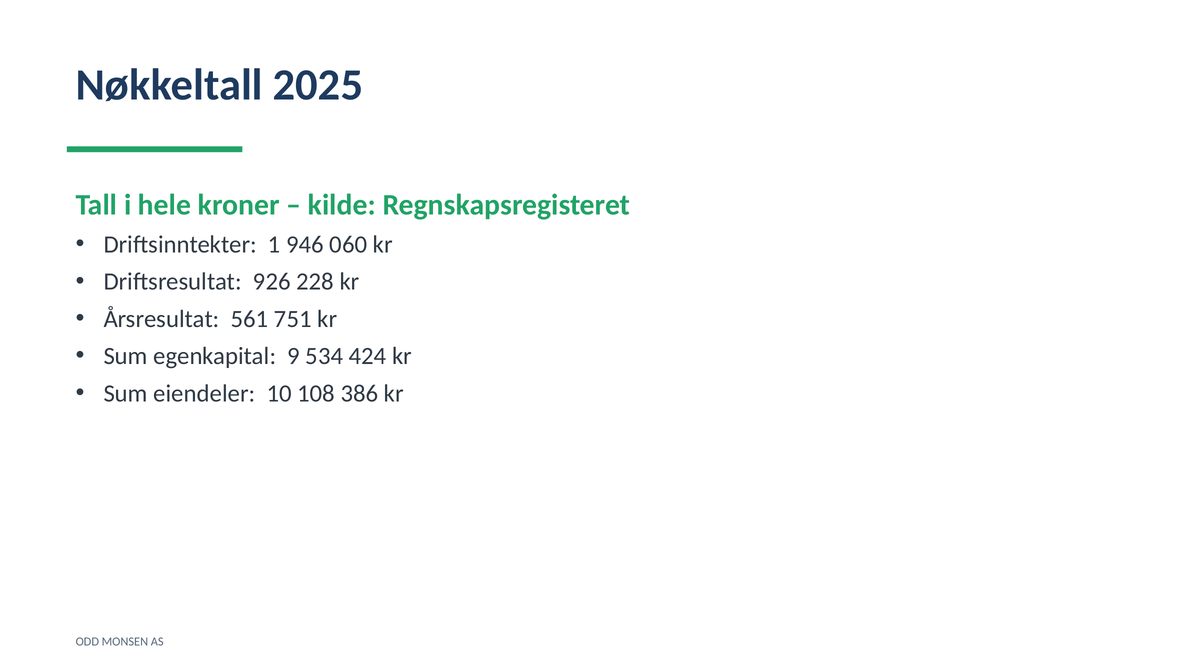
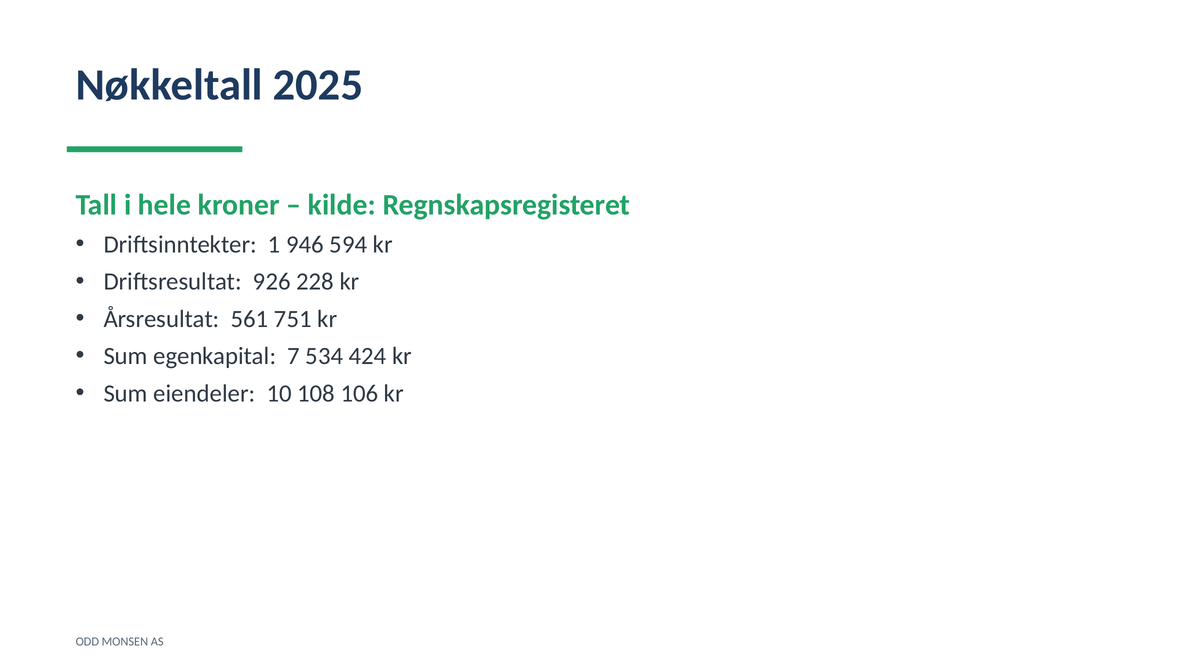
060: 060 -> 594
9: 9 -> 7
386: 386 -> 106
